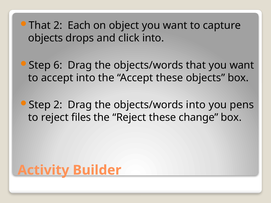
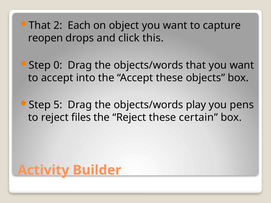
objects at (46, 38): objects -> reopen
click into: into -> this
6: 6 -> 0
Step 2: 2 -> 5
objects/words into: into -> play
change: change -> certain
